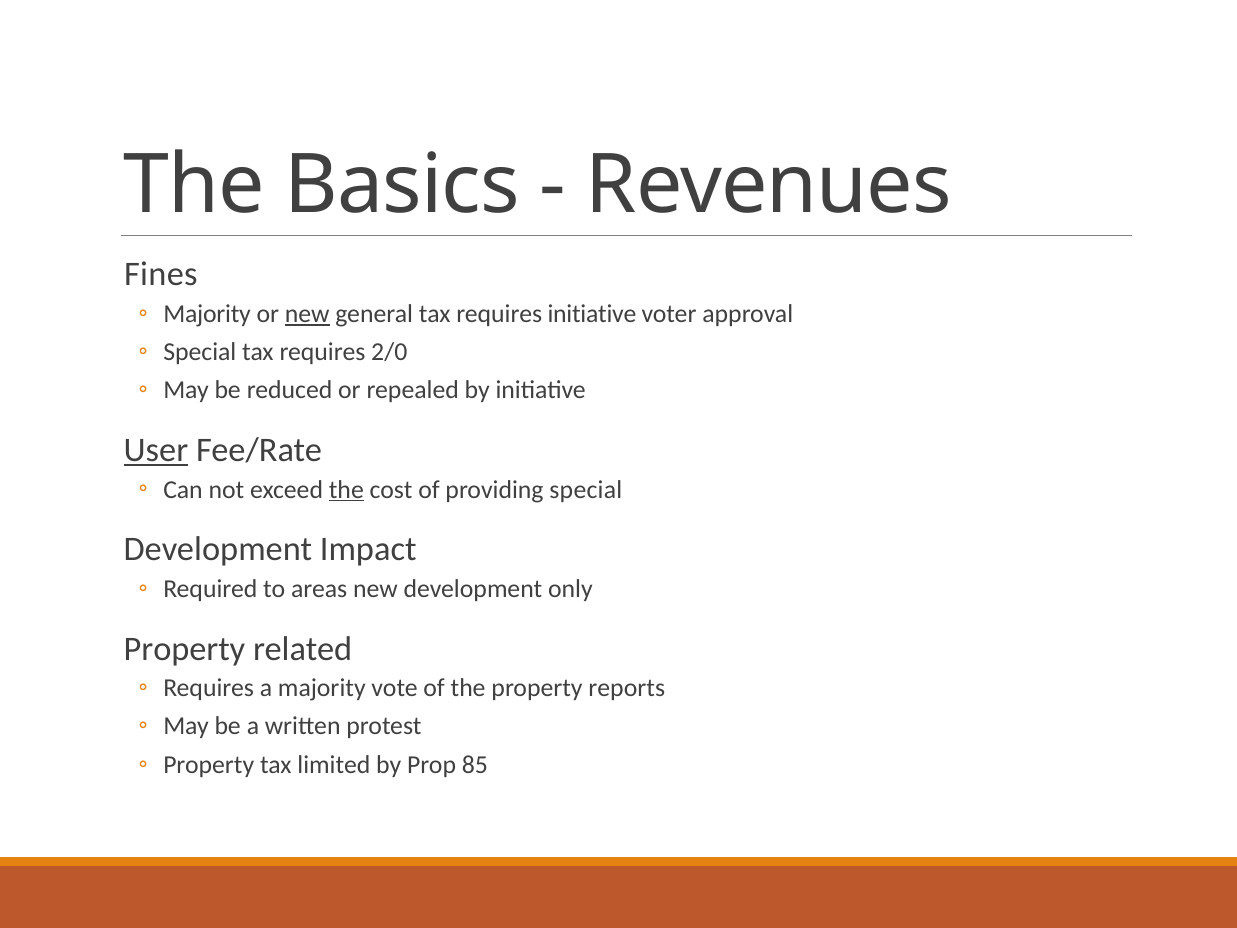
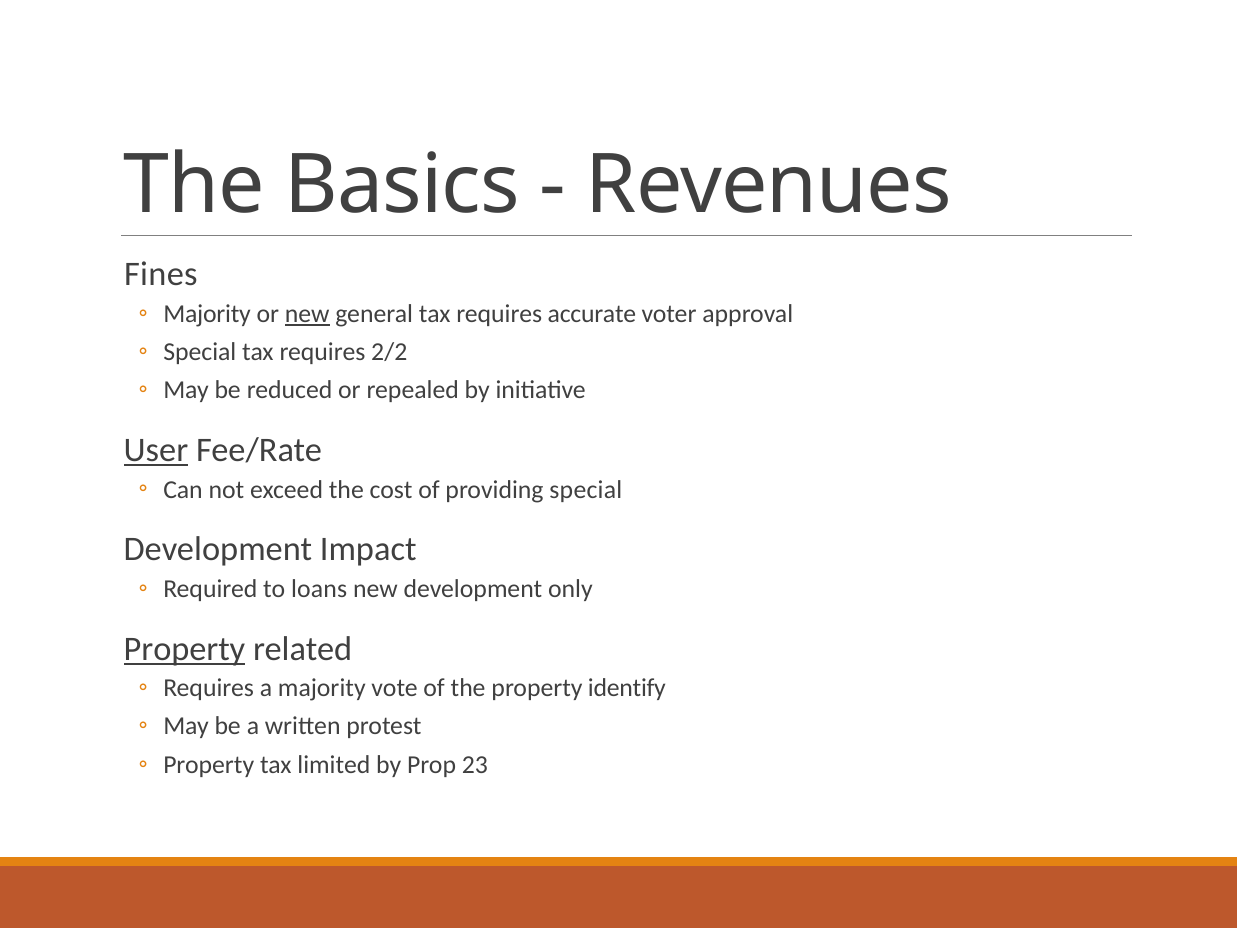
requires initiative: initiative -> accurate
2/0: 2/0 -> 2/2
the at (346, 489) underline: present -> none
areas: areas -> loans
Property at (184, 649) underline: none -> present
reports: reports -> identify
85: 85 -> 23
